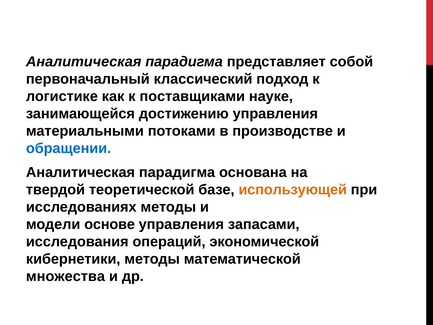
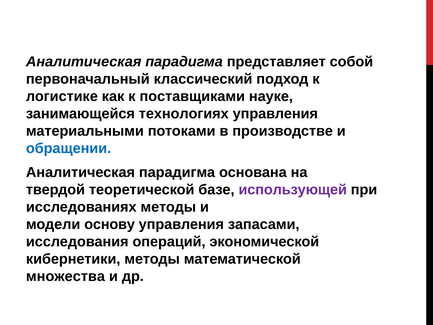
достижению: достижению -> технологиях
использующей colour: orange -> purple
основе: основе -> основу
